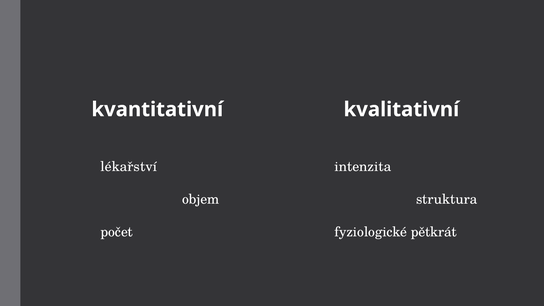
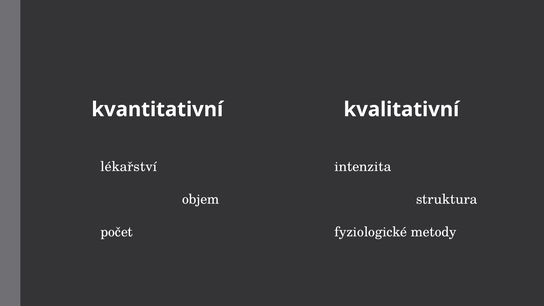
pětkrát: pětkrát -> metody
